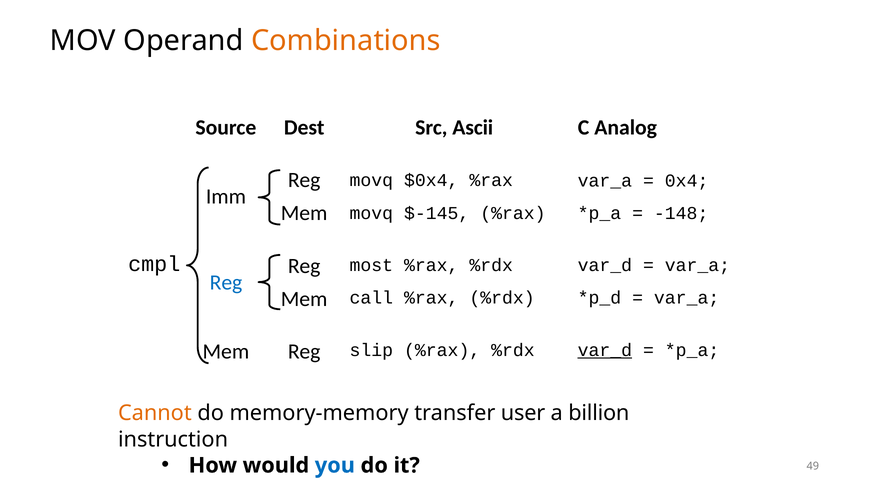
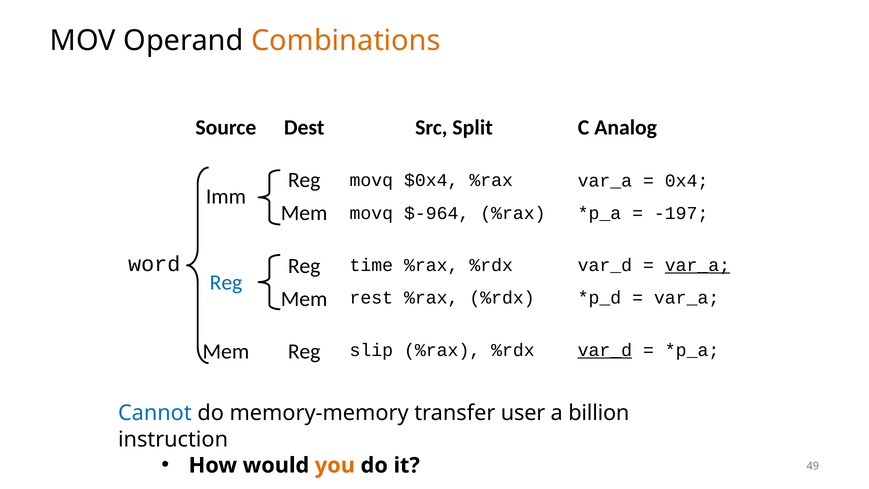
Ascii: Ascii -> Split
-148: -148 -> -197
$-145: $-145 -> $-964
cmpl: cmpl -> word
var_a at (697, 265) underline: none -> present
most: most -> time
call: call -> rest
Cannot colour: orange -> blue
you colour: blue -> orange
